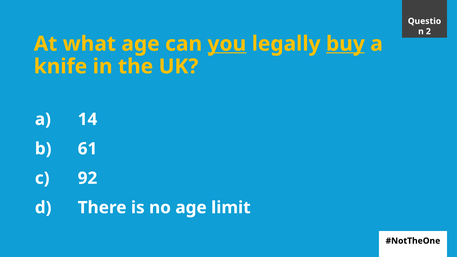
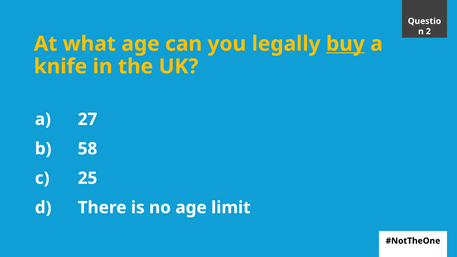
you underline: present -> none
14: 14 -> 27
61: 61 -> 58
92: 92 -> 25
